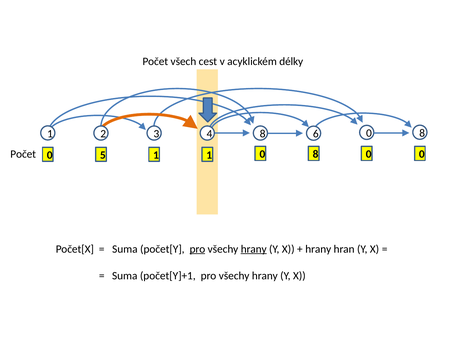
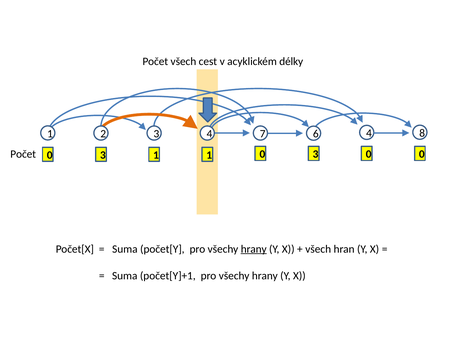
3 8: 8 -> 7
4 0: 0 -> 4
5 at (103, 155): 5 -> 3
1 0 8: 8 -> 3
pro at (197, 249) underline: present -> none
hrany at (318, 249): hrany -> všech
